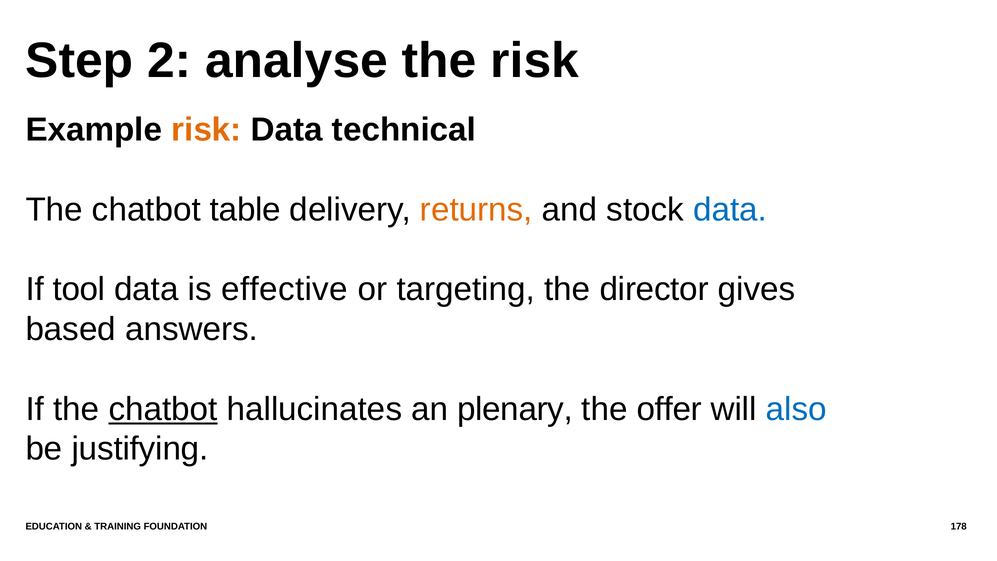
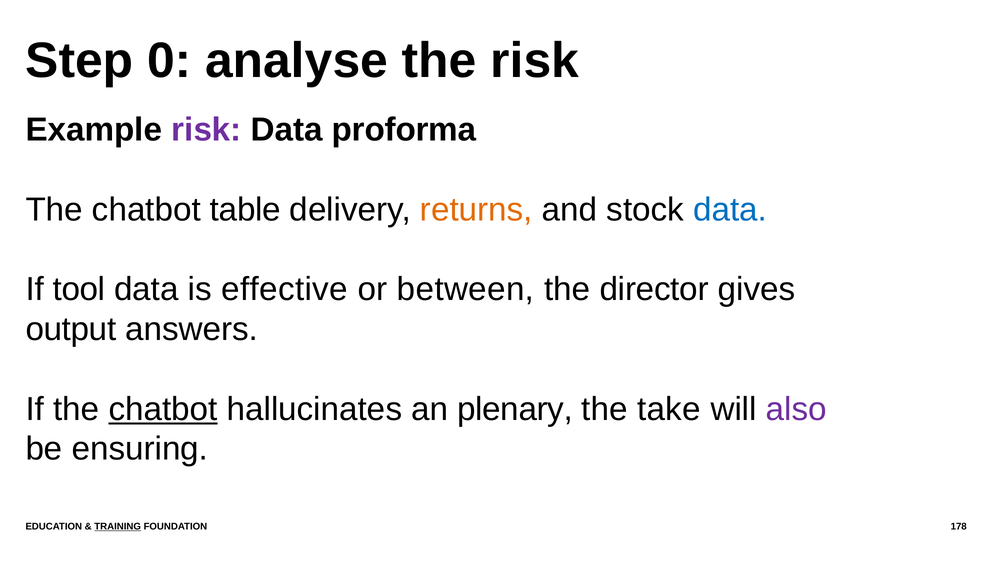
2: 2 -> 0
risk at (206, 130) colour: orange -> purple
technical: technical -> proforma
targeting: targeting -> between
based: based -> output
offer: offer -> take
also colour: blue -> purple
justifying: justifying -> ensuring
TRAINING underline: none -> present
